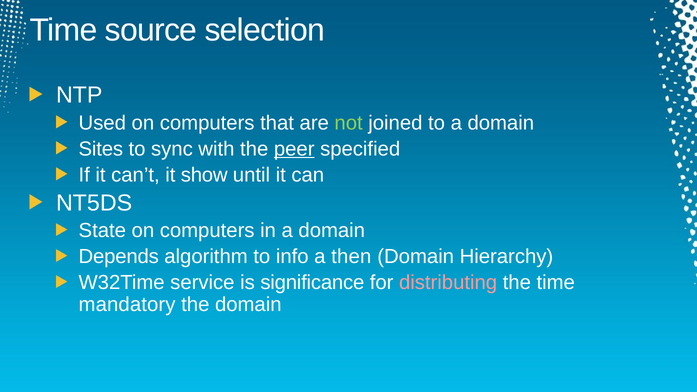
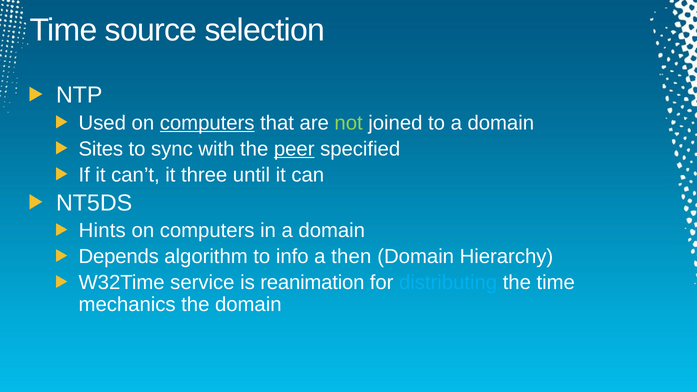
computers at (207, 123) underline: none -> present
show: show -> three
State: State -> Hints
significance: significance -> reanimation
distributing colour: pink -> light blue
mandatory: mandatory -> mechanics
